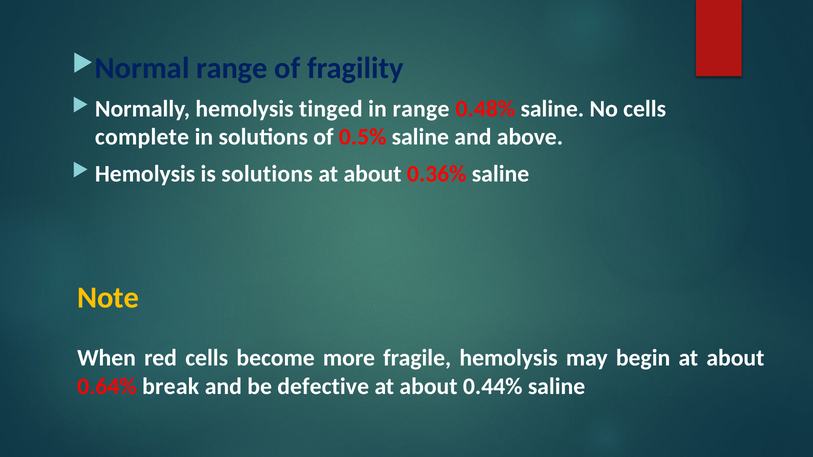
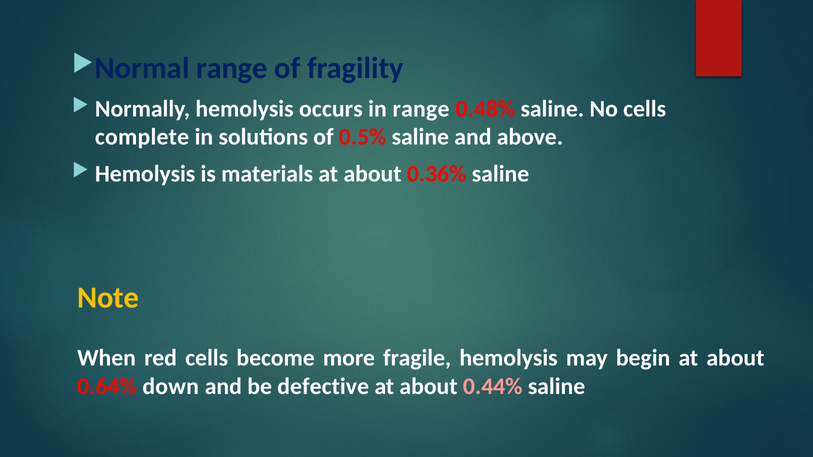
tinged: tinged -> occurs
is solutions: solutions -> materials
break: break -> down
0.44% colour: white -> pink
